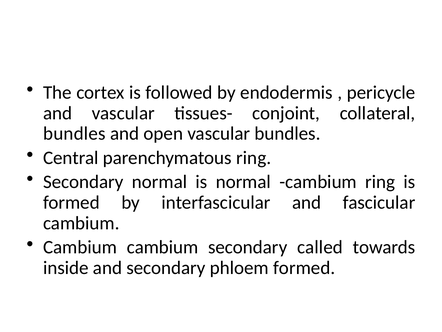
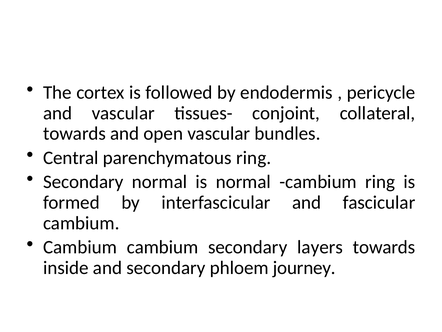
bundles at (74, 133): bundles -> towards
called: called -> layers
phloem formed: formed -> journey
